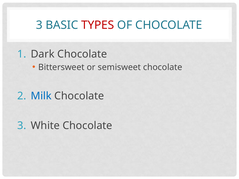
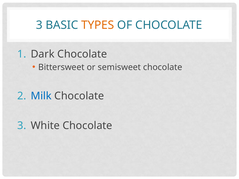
TYPES colour: red -> orange
